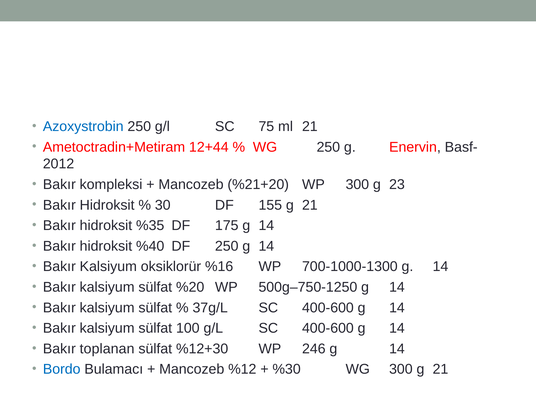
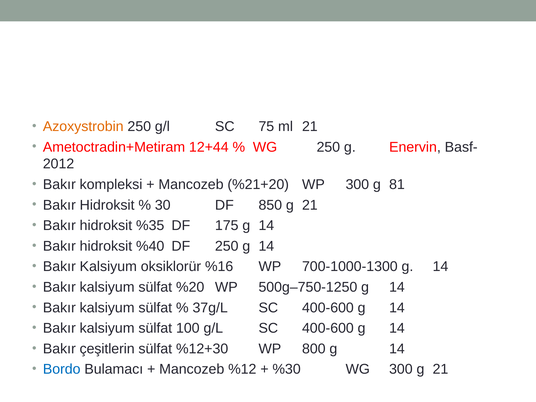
Azoxystrobin colour: blue -> orange
23: 23 -> 81
155: 155 -> 850
toplanan: toplanan -> çeşitlerin
246: 246 -> 800
